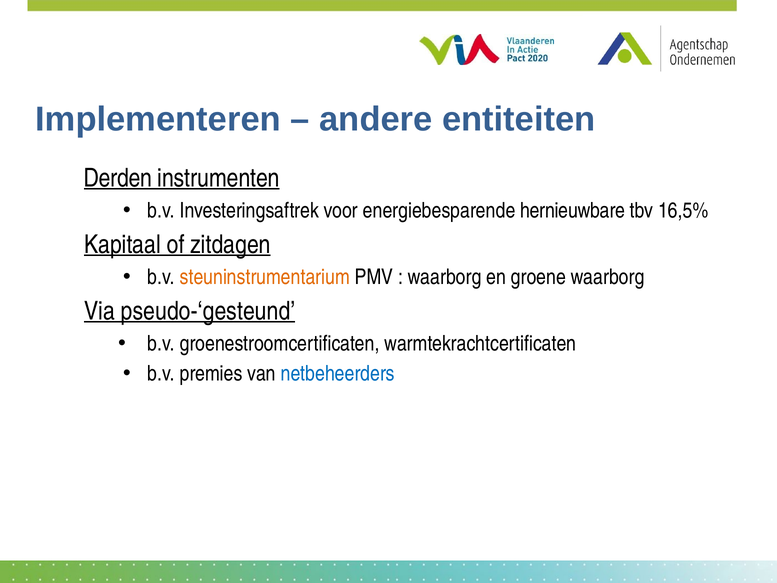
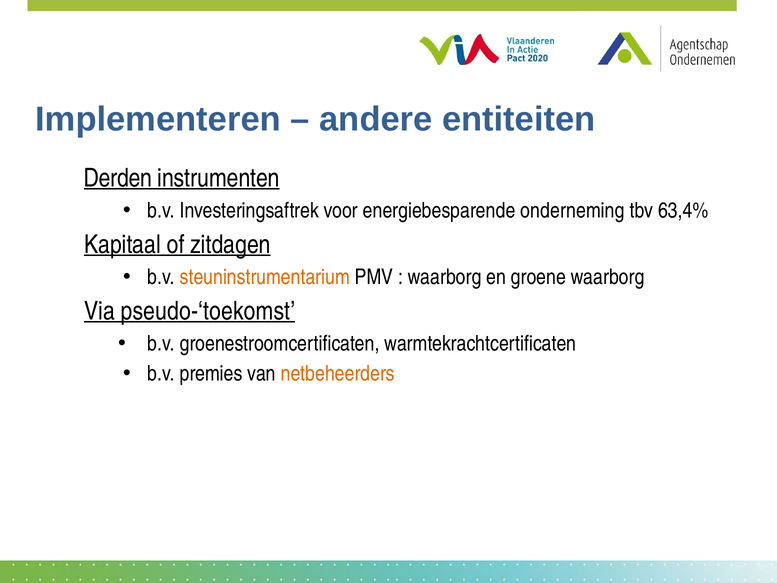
hernieuwbare: hernieuwbare -> onderneming
16,5%: 16,5% -> 63,4%
pseudo-‘gesteund: pseudo-‘gesteund -> pseudo-‘toekomst
netbeheerders colour: blue -> orange
